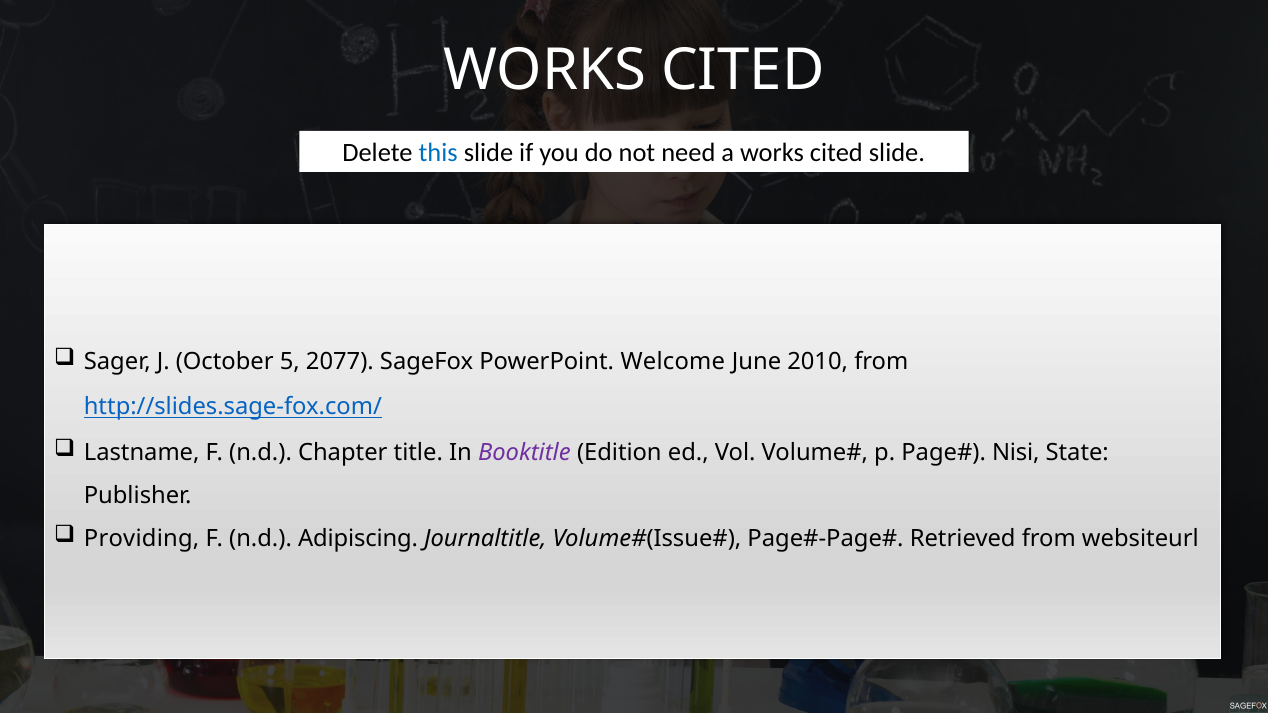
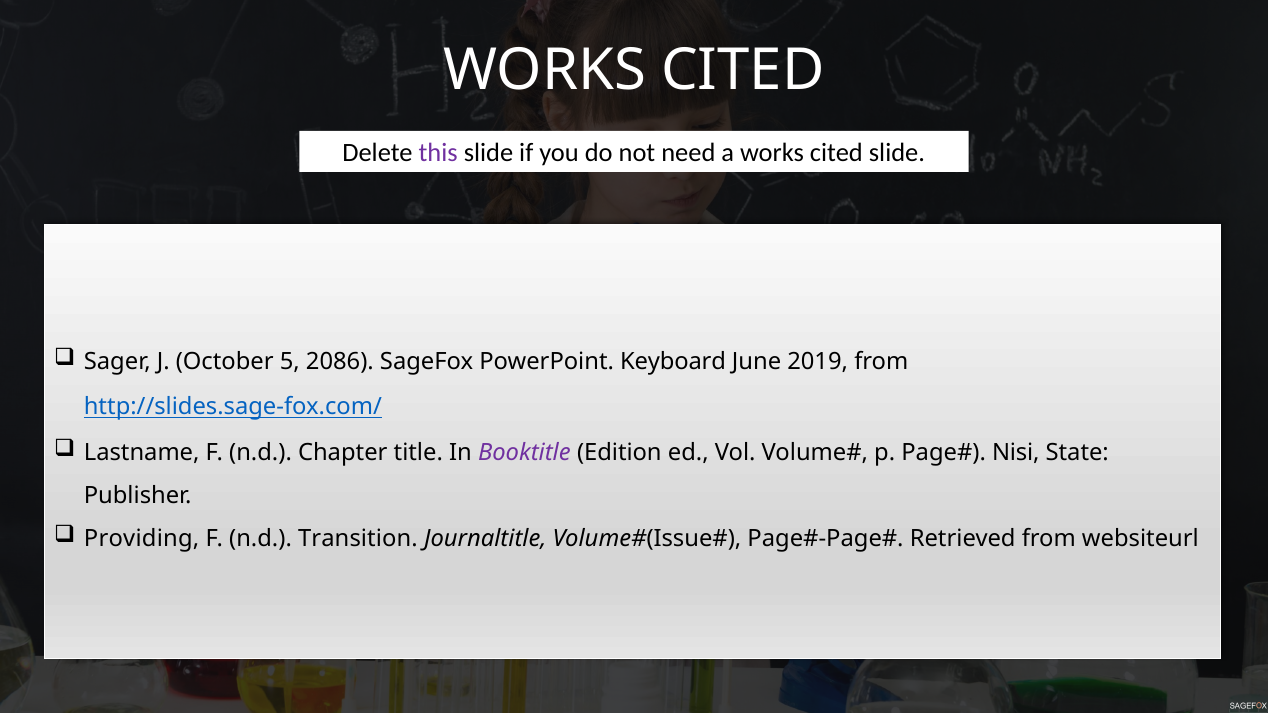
this colour: blue -> purple
2077: 2077 -> 2086
Welcome: Welcome -> Keyboard
2010: 2010 -> 2019
Adipiscing: Adipiscing -> Transition
